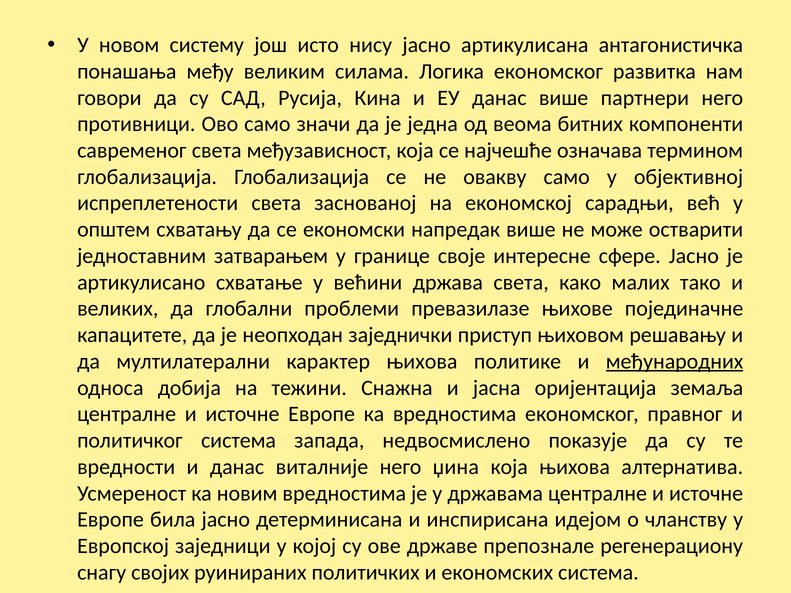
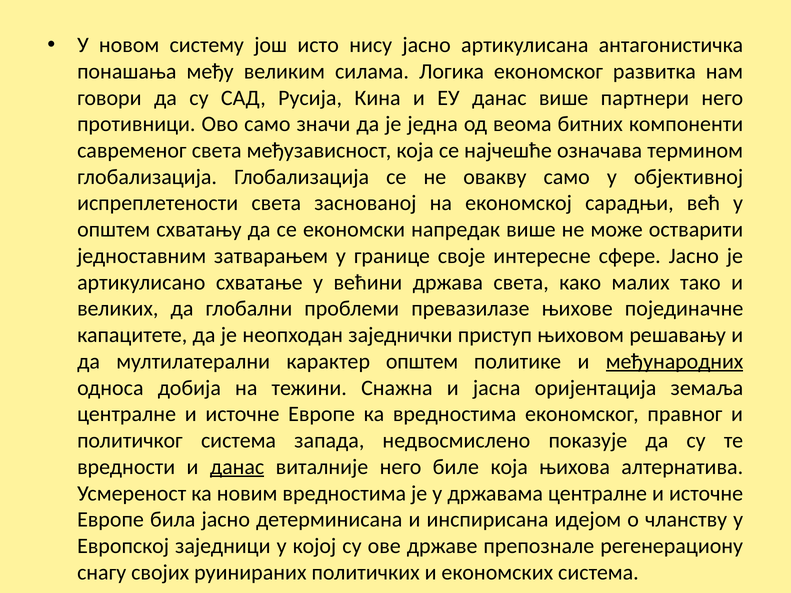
карактер њихова: њихова -> општем
данас at (237, 467) underline: none -> present
џина: џина -> биле
